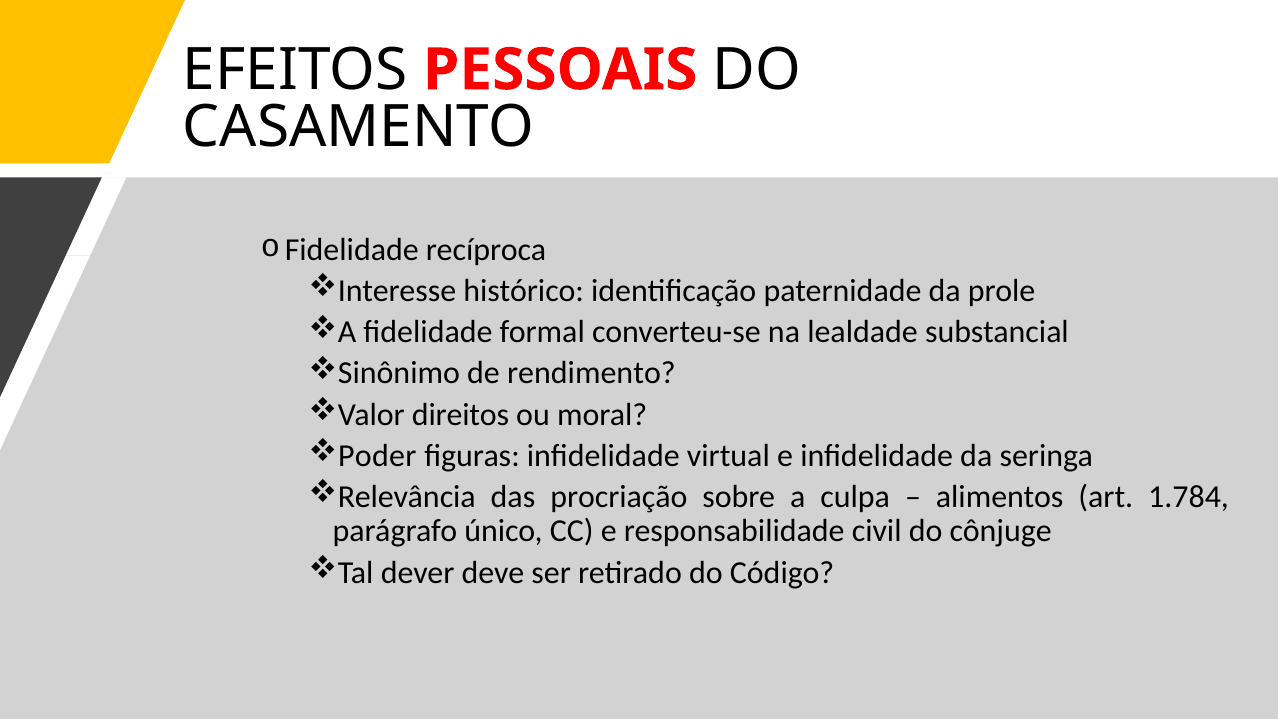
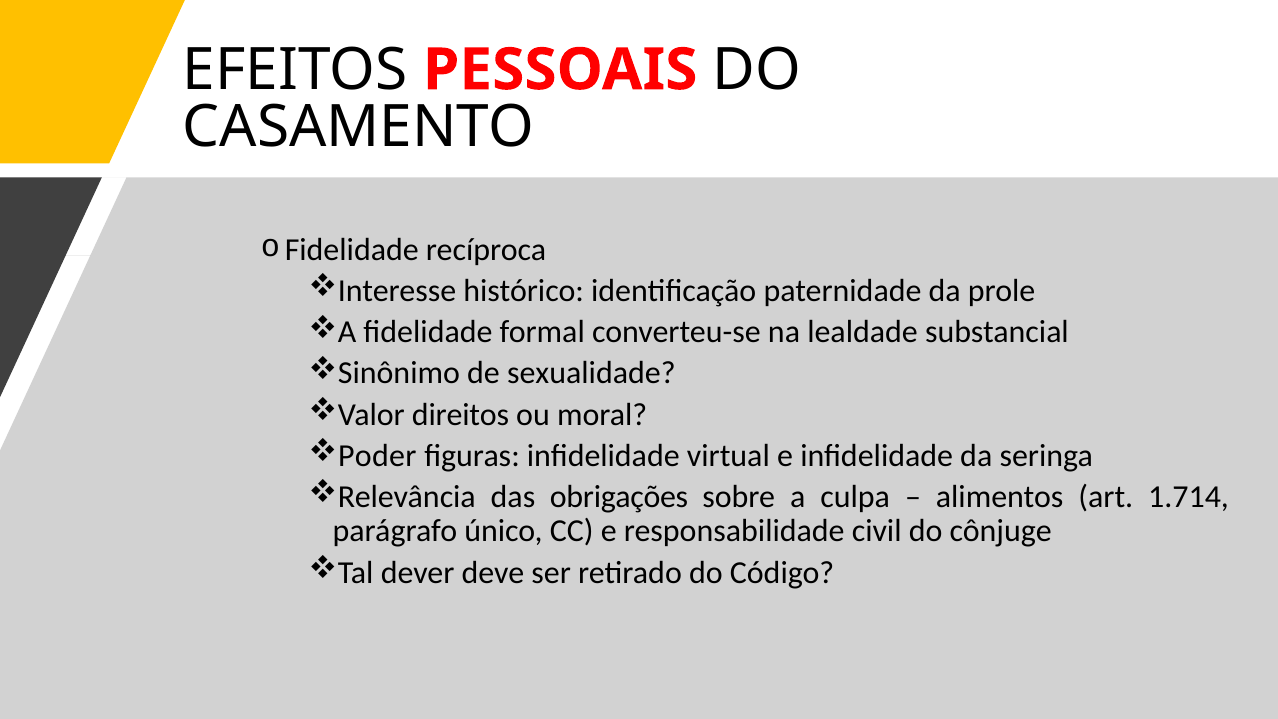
rendimento: rendimento -> sexualidade
procriação: procriação -> obrigações
1.784: 1.784 -> 1.714
